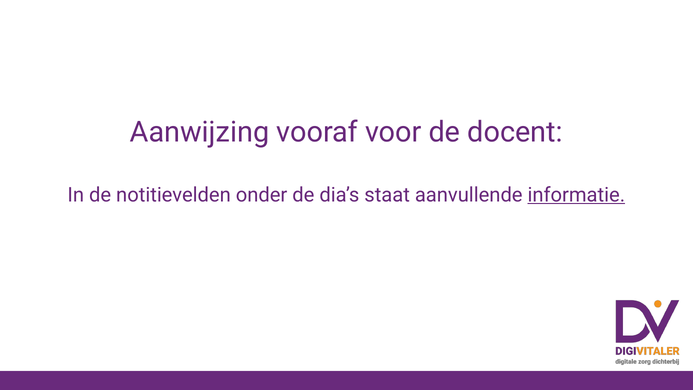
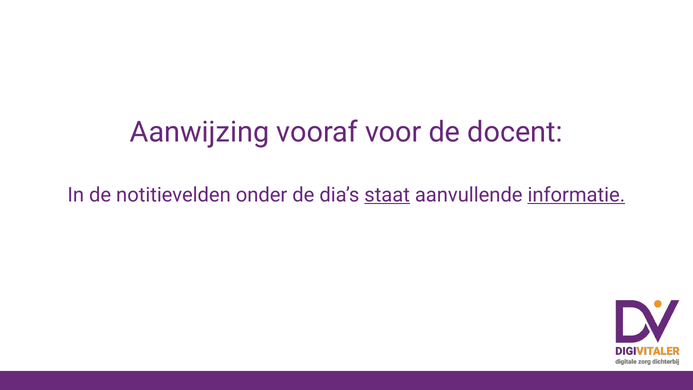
staat underline: none -> present
